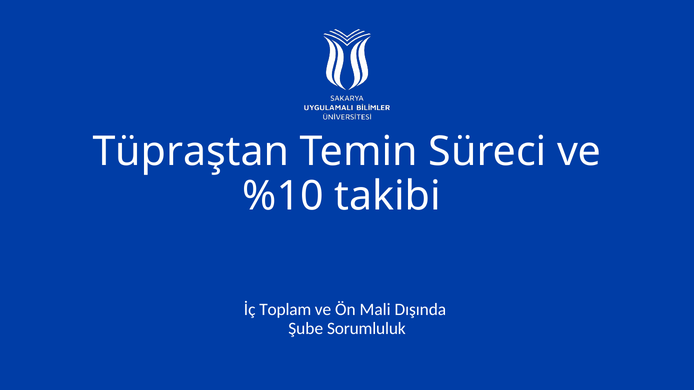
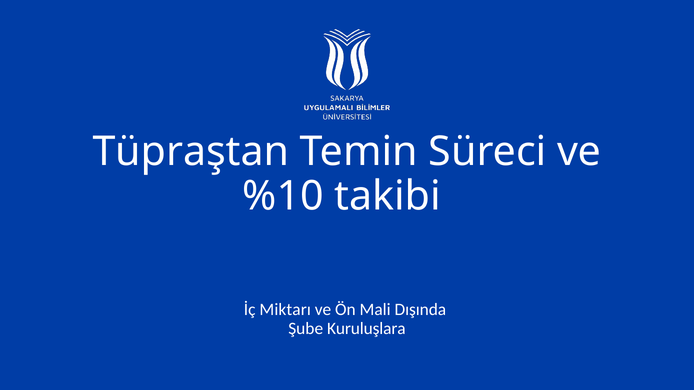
Toplam: Toplam -> Miktarı
Sorumluluk: Sorumluluk -> Kuruluşlara
